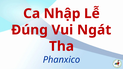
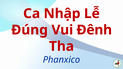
Ngát: Ngát -> Đênh
